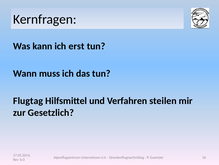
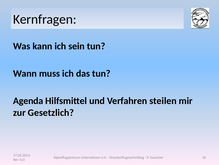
erst: erst -> sein
Flugtag: Flugtag -> Agenda
